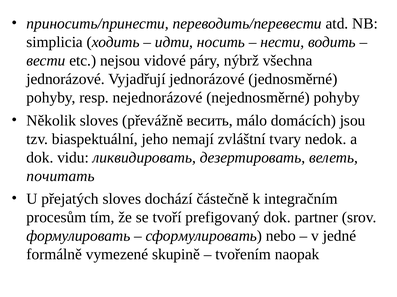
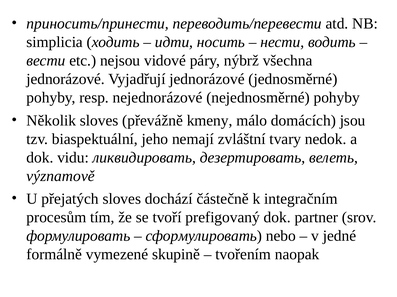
весить: весить -> kmeny
почитать: почитать -> významově
